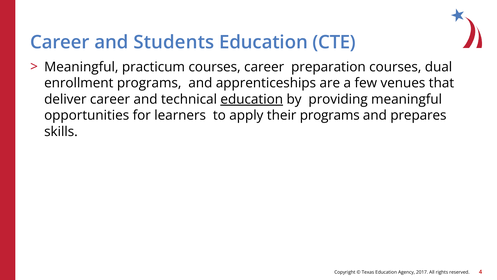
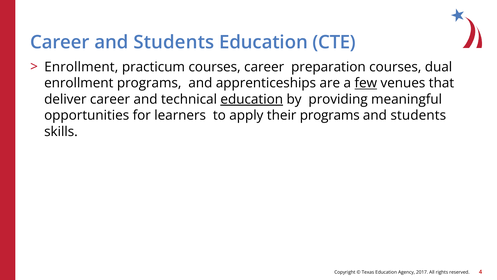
Meaningful at (81, 67): Meaningful -> Enrollment
few underline: none -> present
prepares at (418, 115): prepares -> students
